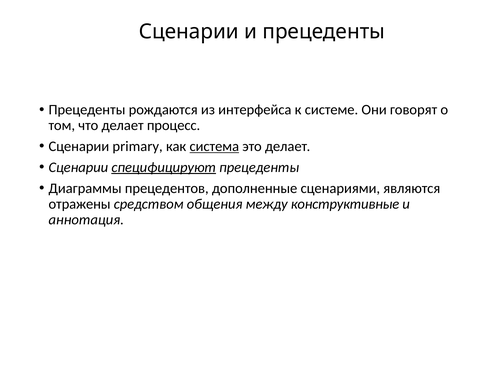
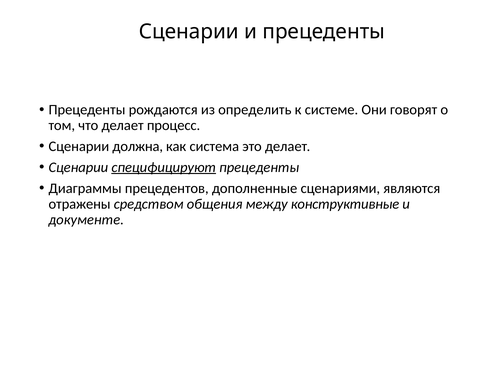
интерфейса: интерфейса -> определить
primary: primary -> должна
система underline: present -> none
аннотация: аннотация -> документе
